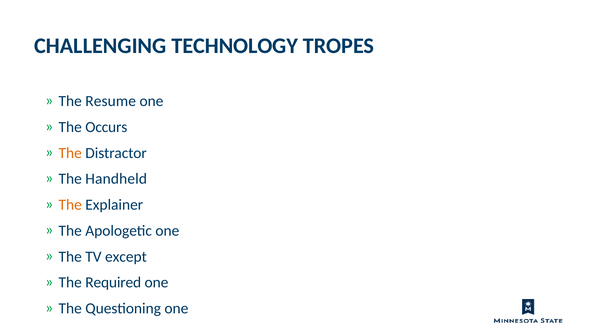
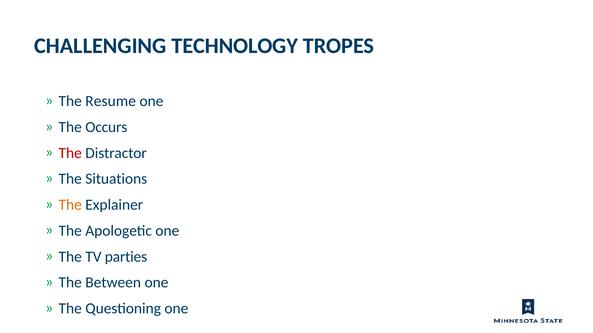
The at (70, 153) colour: orange -> red
Handheld: Handheld -> Situations
except: except -> parties
Required: Required -> Between
